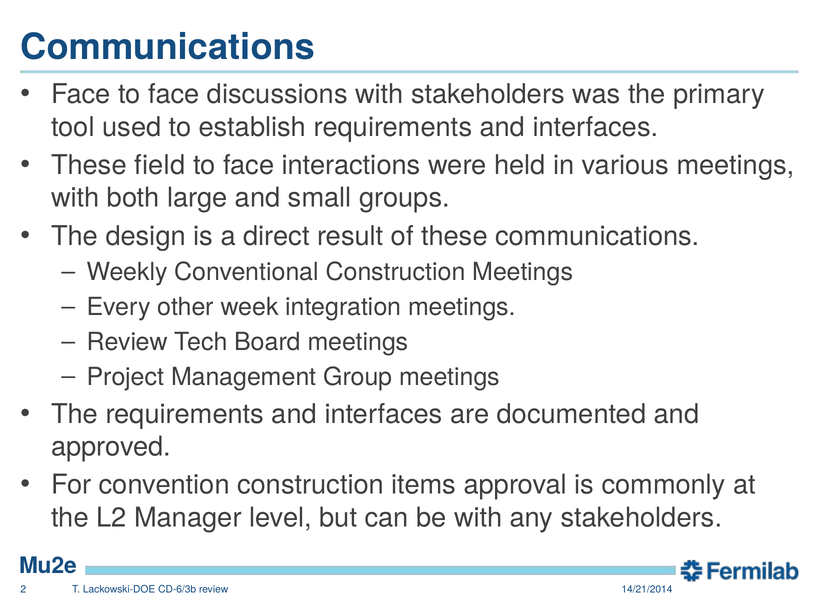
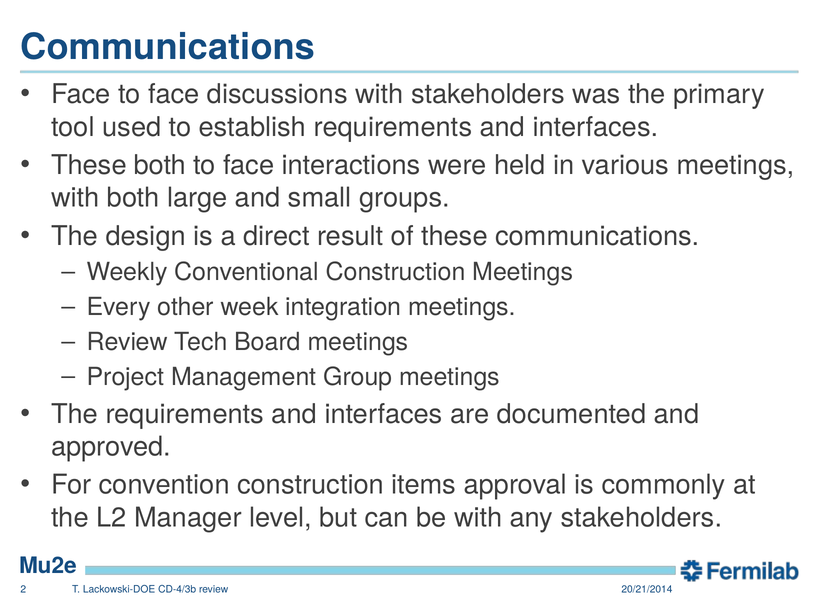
These field: field -> both
CD-6/3b: CD-6/3b -> CD-4/3b
14/21/2014: 14/21/2014 -> 20/21/2014
